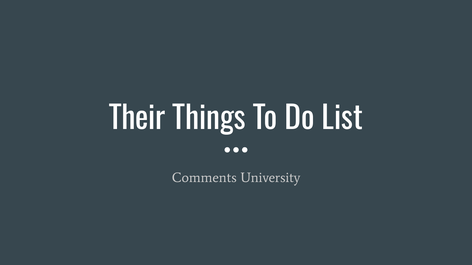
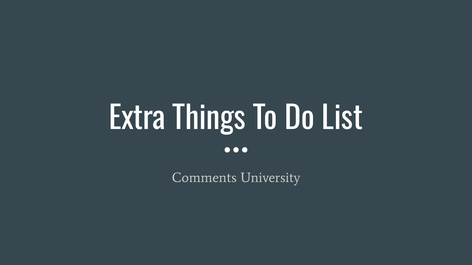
Their: Their -> Extra
